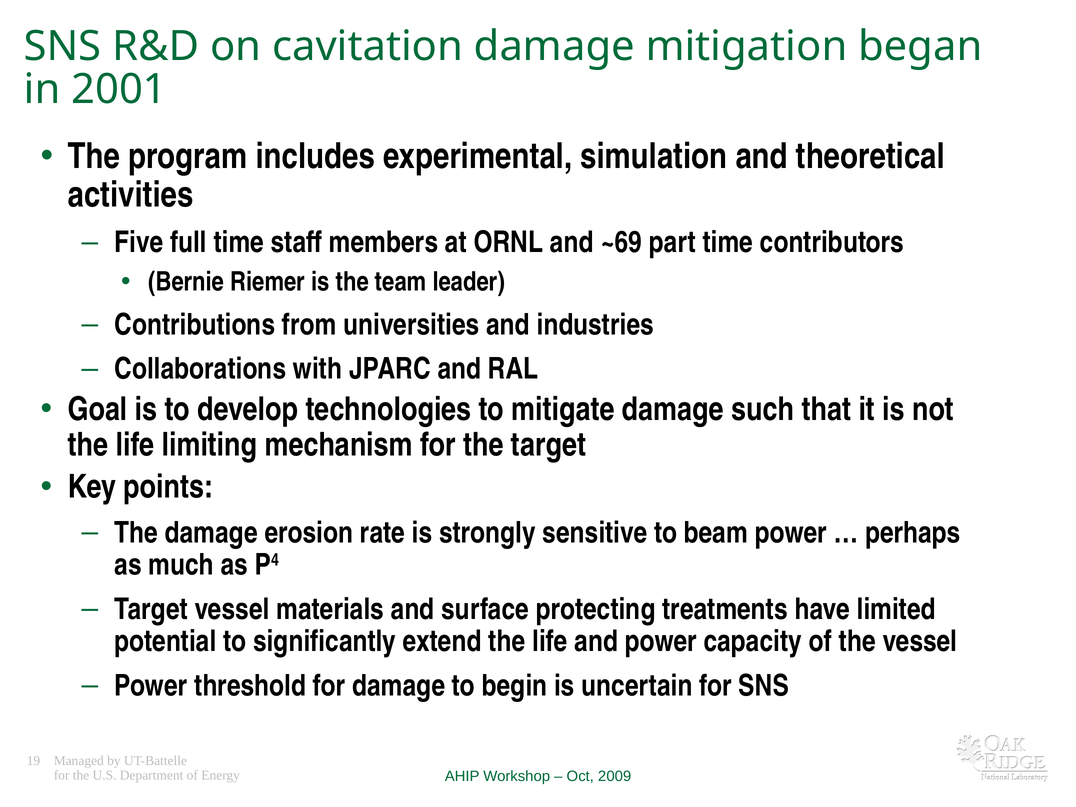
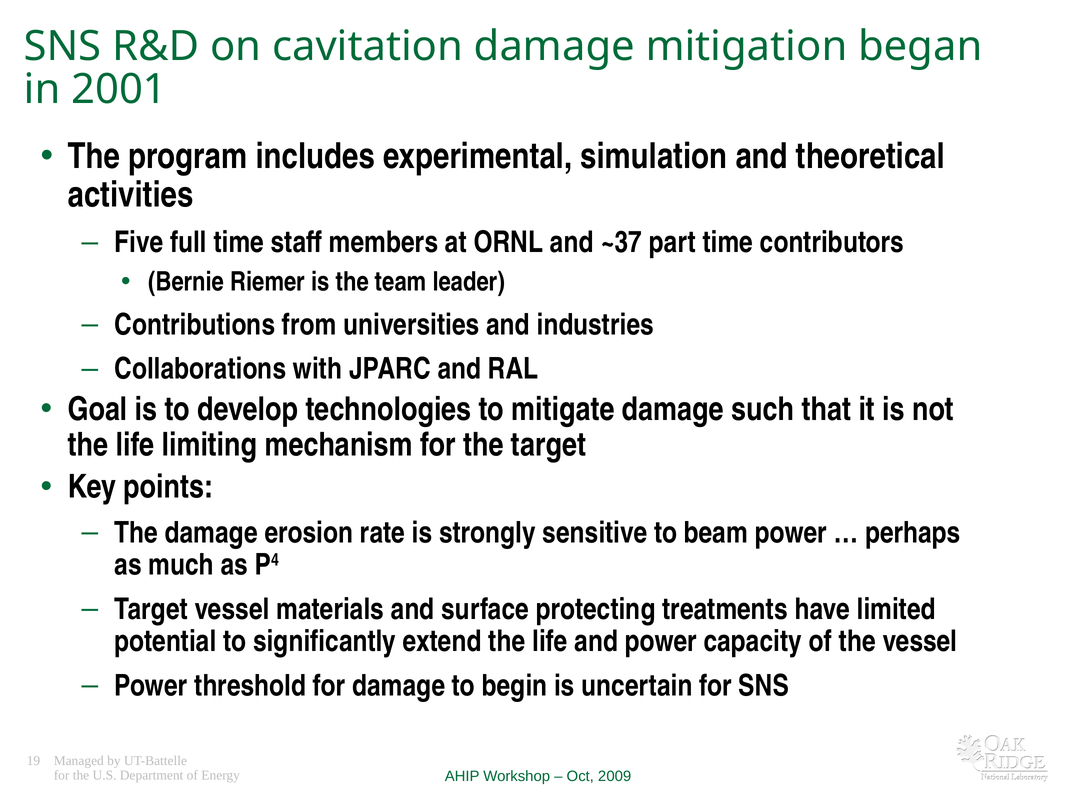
~69: ~69 -> ~37
